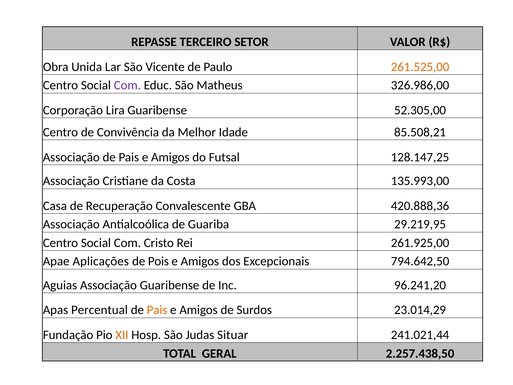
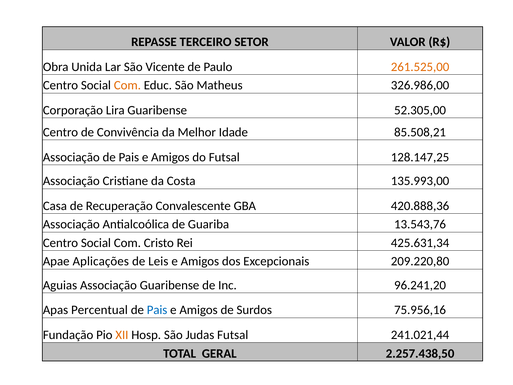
Com at (127, 85) colour: purple -> orange
29.219,95: 29.219,95 -> 13.543,76
261.925,00: 261.925,00 -> 425.631,34
Pois: Pois -> Leis
794.642,50: 794.642,50 -> 209.220,80
Pais at (157, 310) colour: orange -> blue
23.014,29: 23.014,29 -> 75.956,16
Judas Situar: Situar -> Futsal
